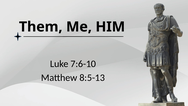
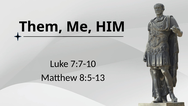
7:6-10: 7:6-10 -> 7:7-10
